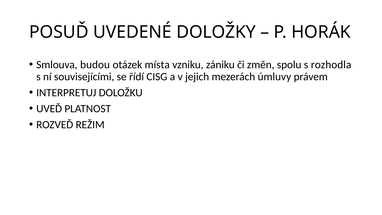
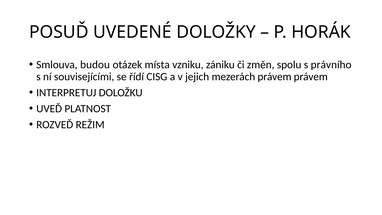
rozhodla: rozhodla -> právního
mezerách úmluvy: úmluvy -> právem
